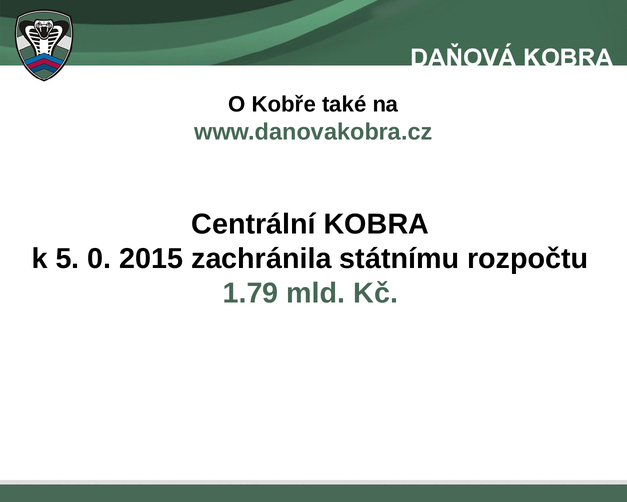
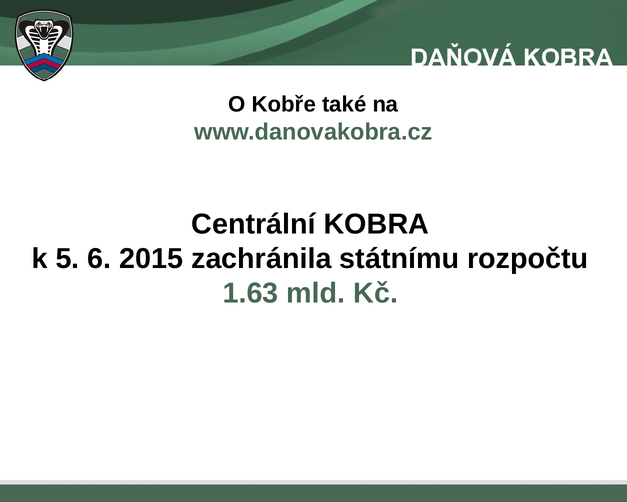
0: 0 -> 6
1.79: 1.79 -> 1.63
